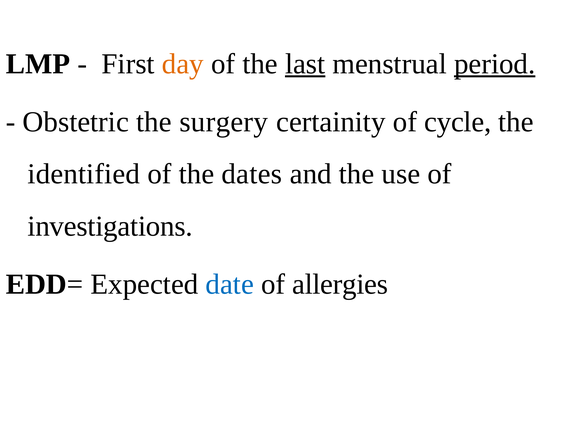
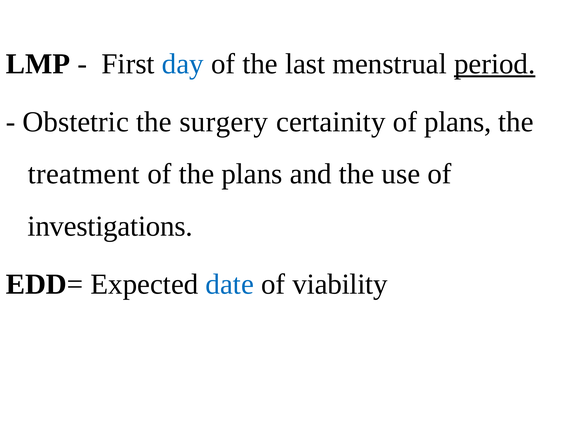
day colour: orange -> blue
last underline: present -> none
of cycle: cycle -> plans
identified: identified -> treatment
the dates: dates -> plans
allergies: allergies -> viability
